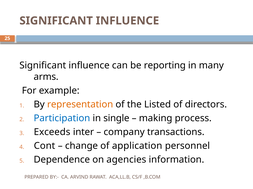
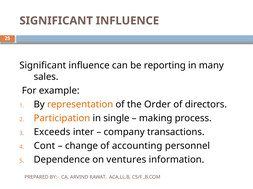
arms: arms -> sales
Listed: Listed -> Order
Participation colour: blue -> orange
application: application -> accounting
agencies: agencies -> ventures
